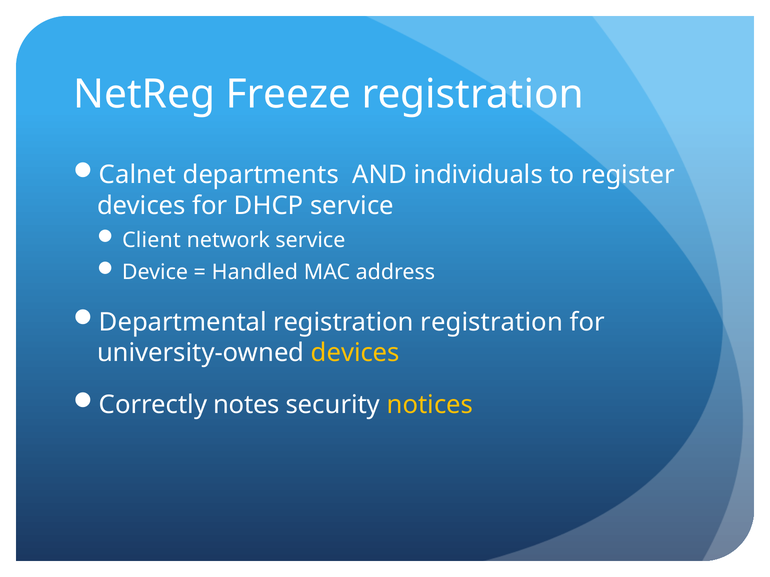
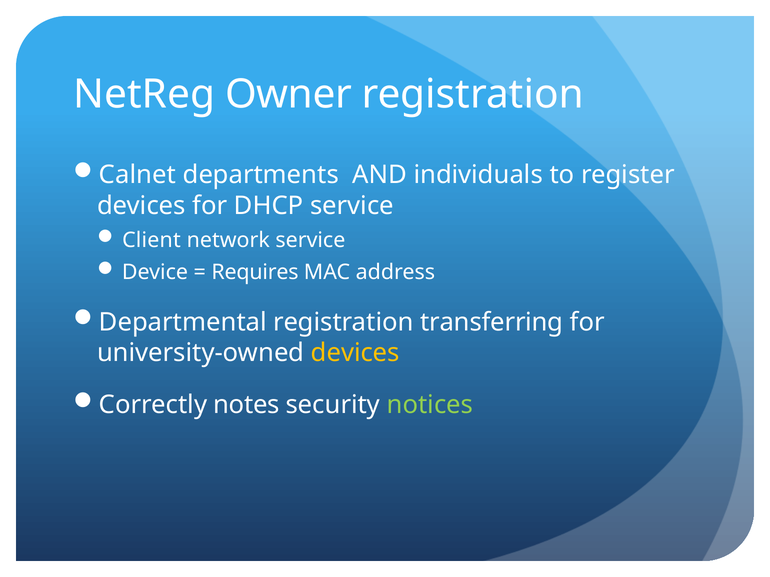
Freeze: Freeze -> Owner
Handled: Handled -> Requires
registration registration: registration -> transferring
notices colour: yellow -> light green
